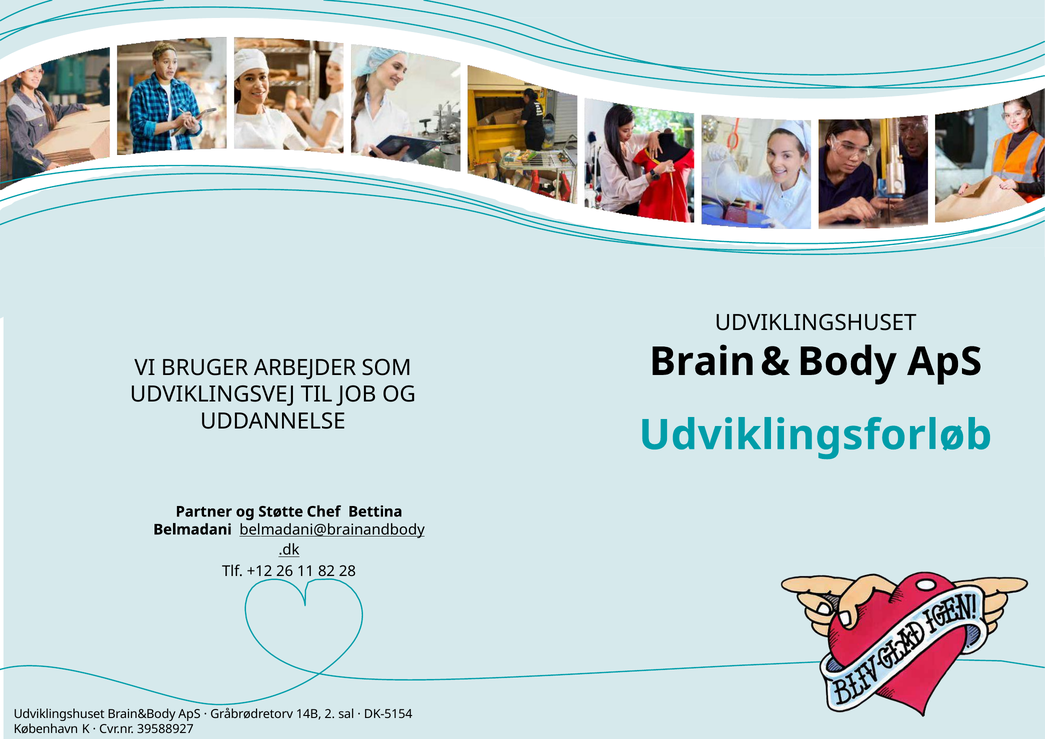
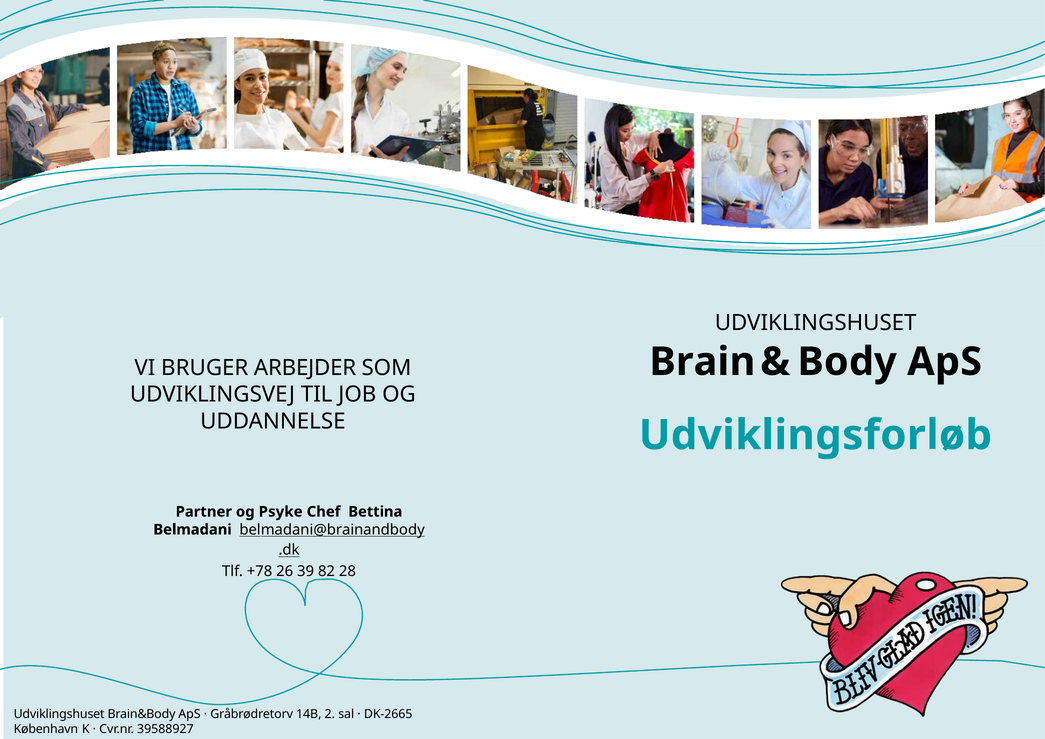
Støtte: Støtte -> Psyke
+12: +12 -> +78
11: 11 -> 39
DK-5154: DK-5154 -> DK-2665
